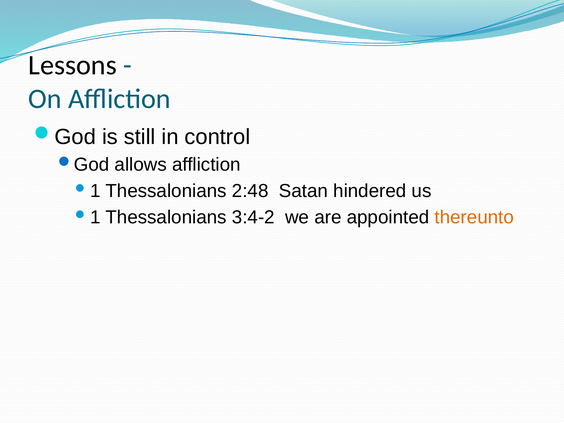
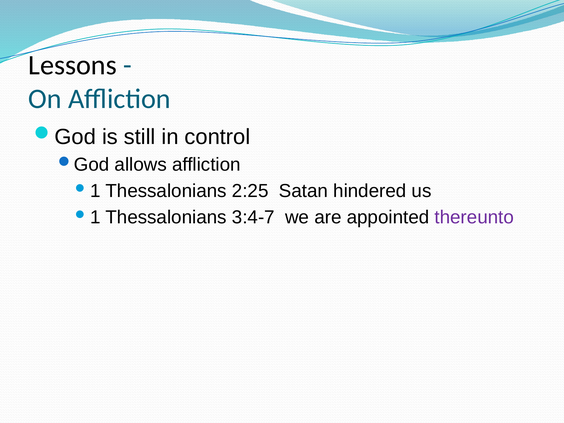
2:48: 2:48 -> 2:25
3:4-2: 3:4-2 -> 3:4-7
thereunto colour: orange -> purple
